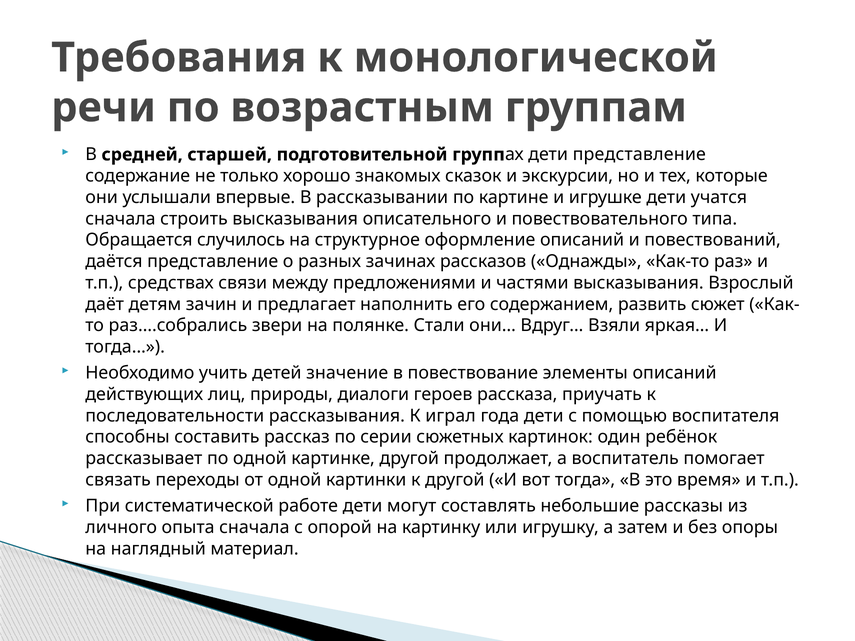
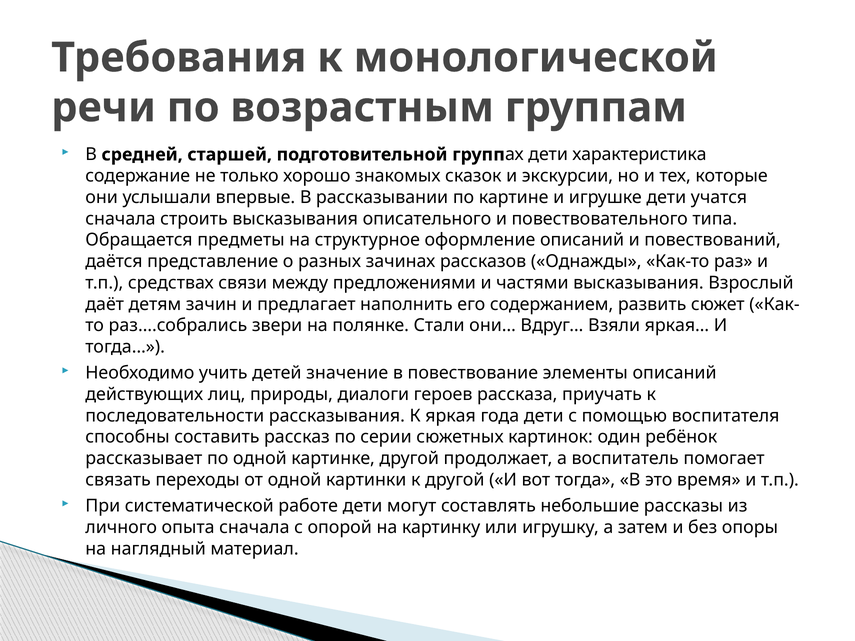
дети представление: представление -> характеристика
случилось: случилось -> предметы
играл: играл -> яркая
